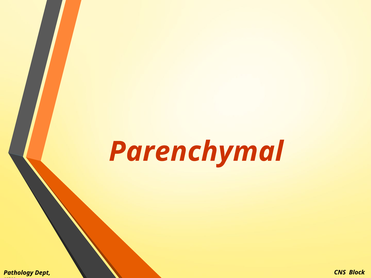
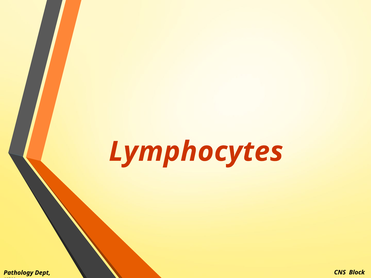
Parenchymal: Parenchymal -> Lymphocytes
